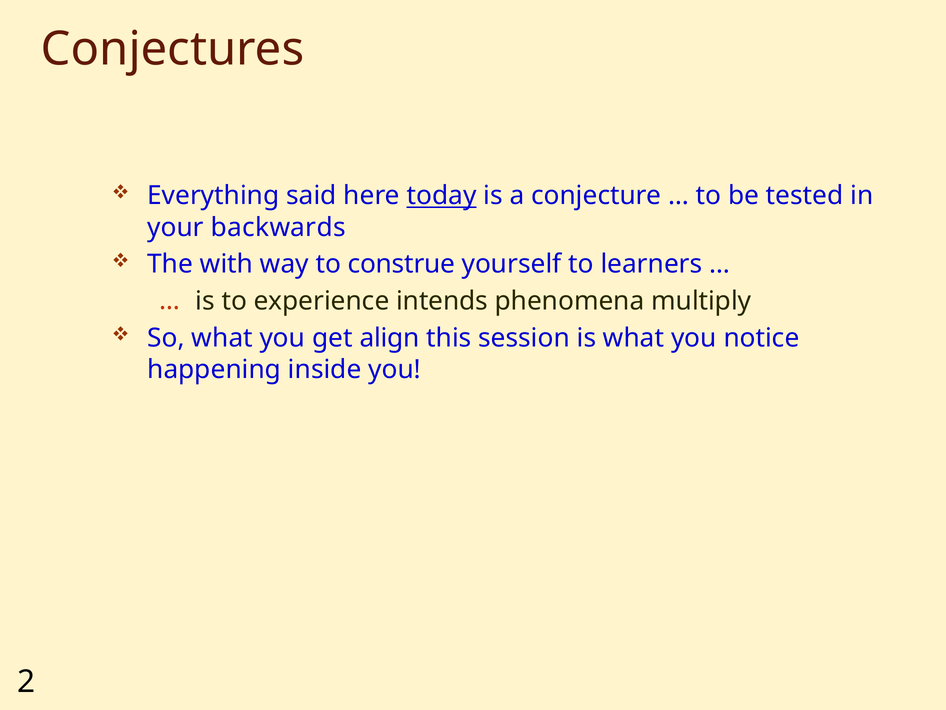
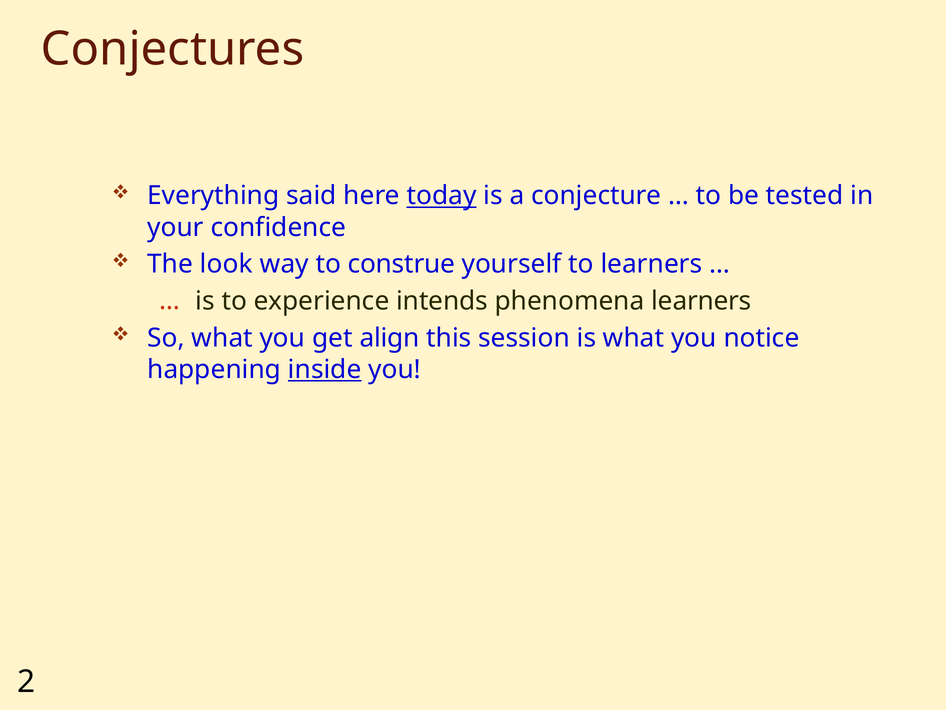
backwards: backwards -> confidence
with: with -> look
phenomena multiply: multiply -> learners
inside underline: none -> present
